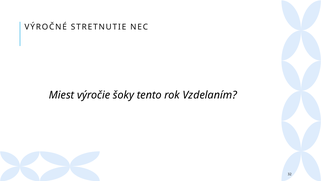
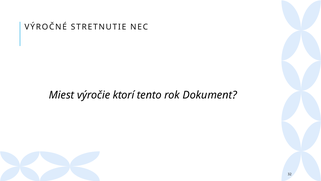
šoky: šoky -> ktorí
Vzdelaním: Vzdelaním -> Dokument
